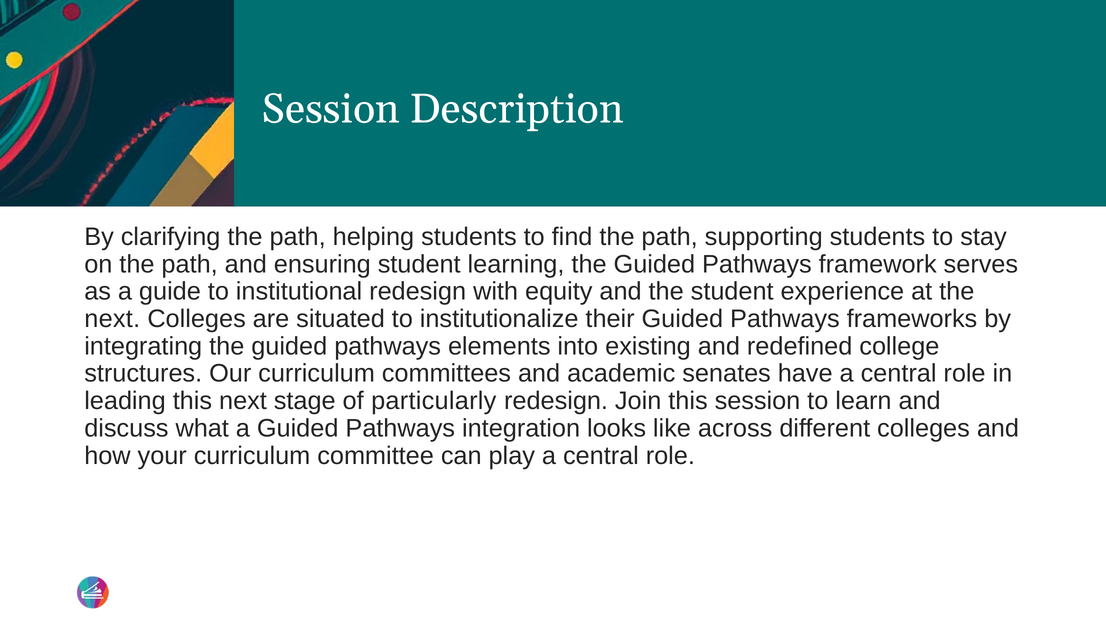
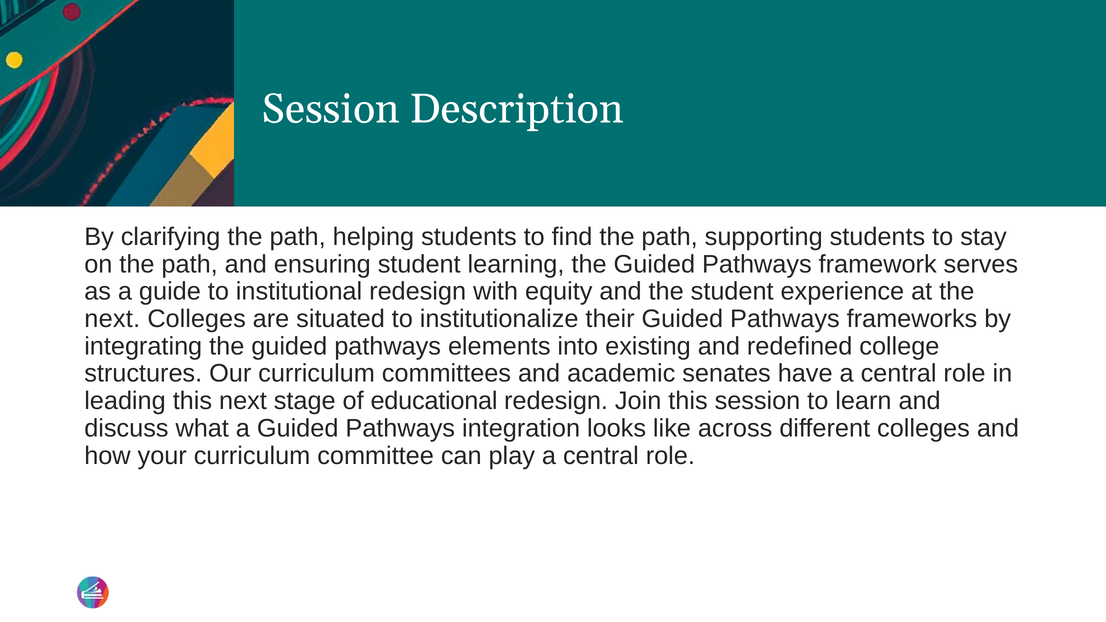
particularly: particularly -> educational
